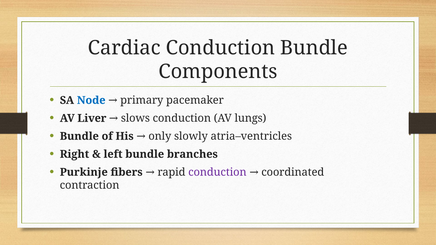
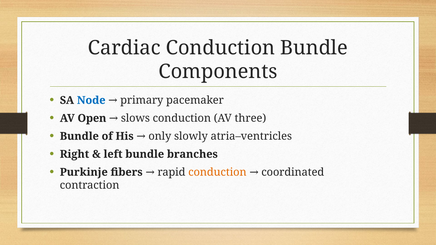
Liver: Liver -> Open
lungs: lungs -> three
conduction at (217, 172) colour: purple -> orange
